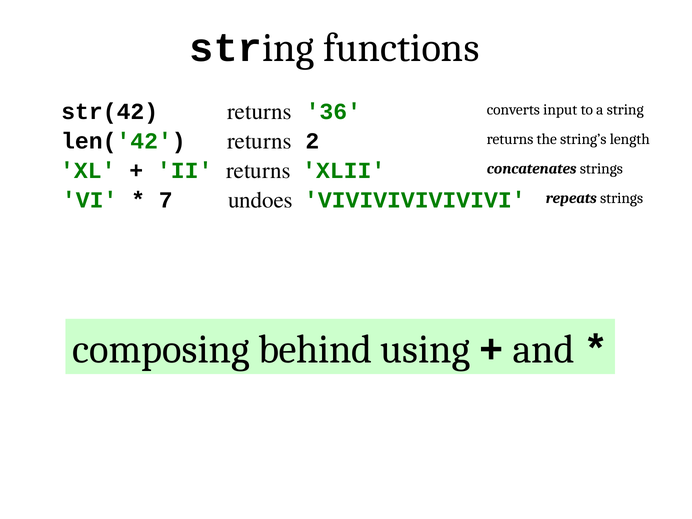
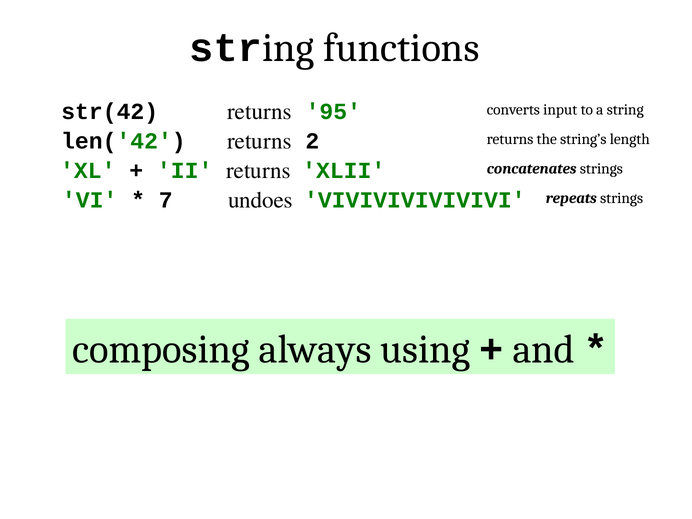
36: 36 -> 95
behind: behind -> always
